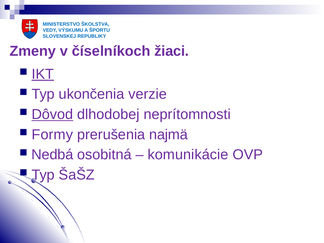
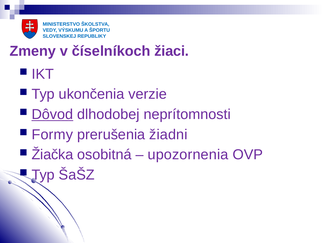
IKT underline: present -> none
najmä: najmä -> žiadni
Nedbá: Nedbá -> Žiačka
komunikácie: komunikácie -> upozornenia
